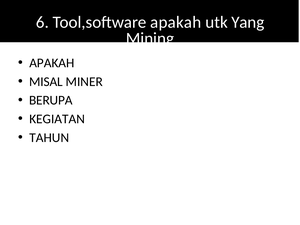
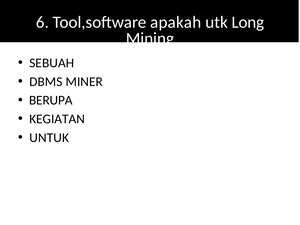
Yang: Yang -> Long
APAKAH at (52, 63): APAKAH -> SEBUAH
MISAL: MISAL -> DBMS
TAHUN: TAHUN -> UNTUK
